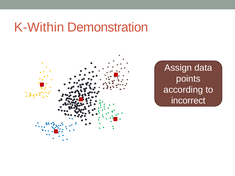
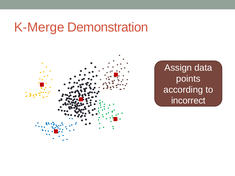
K-Within: K-Within -> K-Merge
